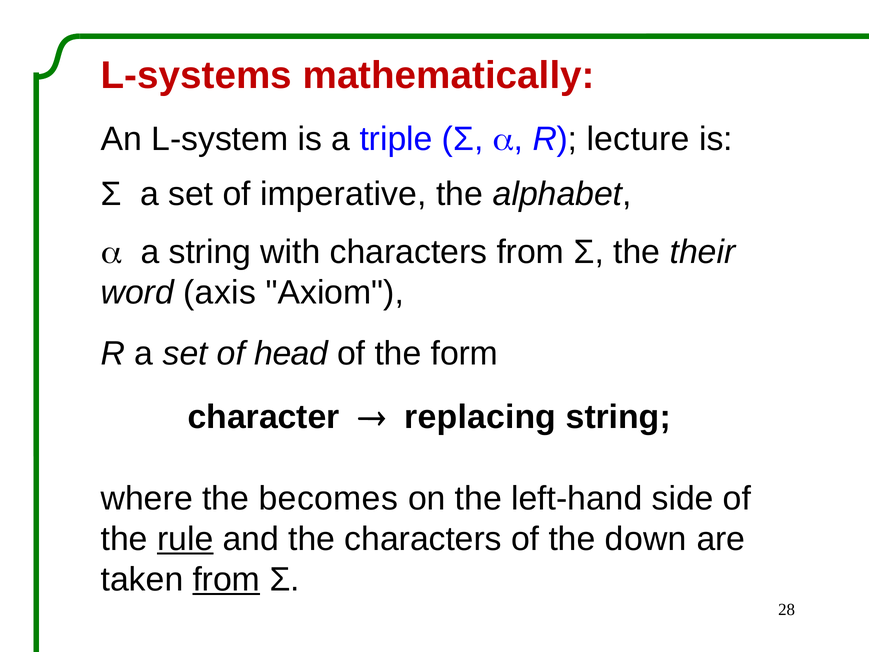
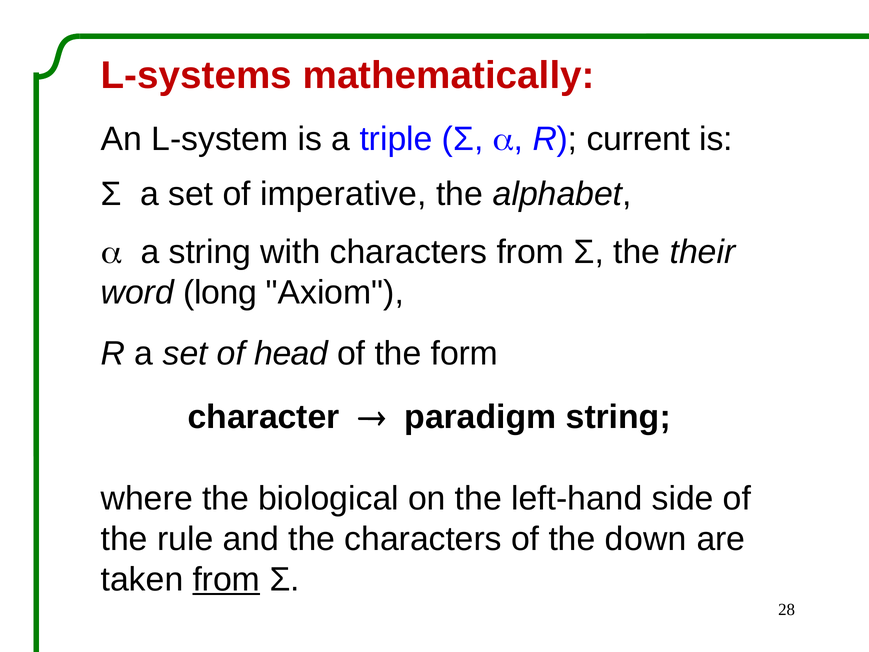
lecture: lecture -> current
axis: axis -> long
replacing: replacing -> paradigm
becomes: becomes -> biological
rule underline: present -> none
